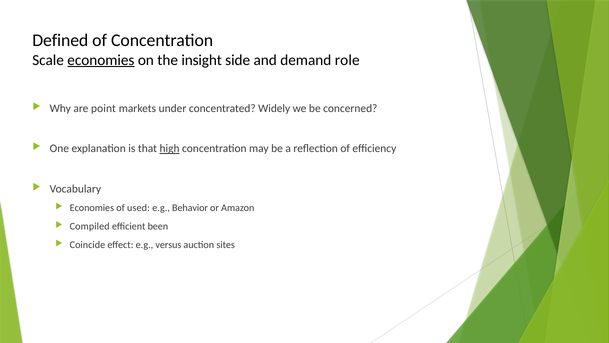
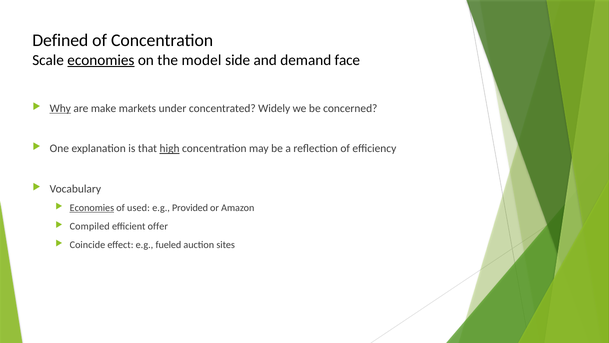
insight: insight -> model
role: role -> face
Why underline: none -> present
point: point -> make
Economies at (92, 208) underline: none -> present
Behavior: Behavior -> Provided
been: been -> offer
versus: versus -> fueled
